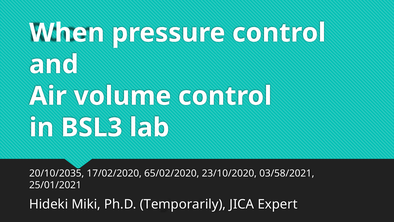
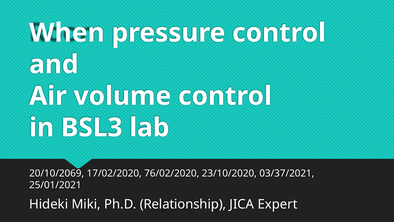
20/10/2035: 20/10/2035 -> 20/10/2069
65/02/2020: 65/02/2020 -> 76/02/2020
03/58/2021: 03/58/2021 -> 03/37/2021
Temporarily: Temporarily -> Relationship
